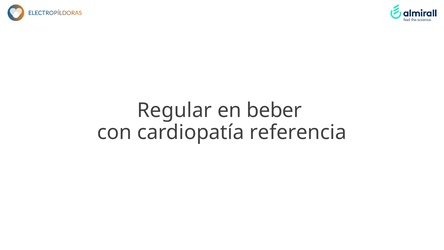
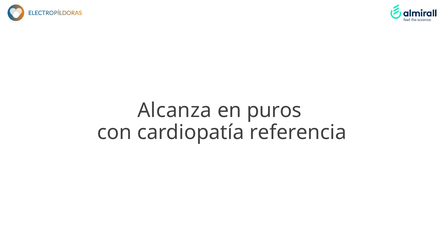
Regular: Regular -> Alcanza
beber: beber -> puros
